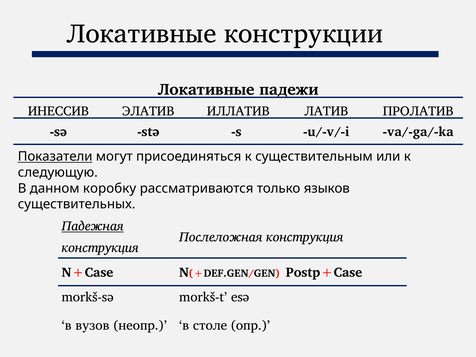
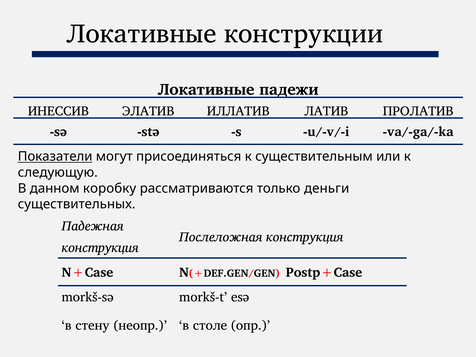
языков: языков -> деньги
Падежная underline: present -> none
вузов: вузов -> стену
